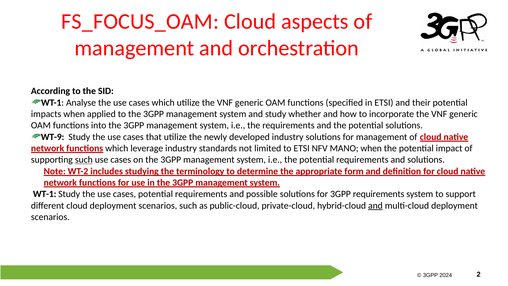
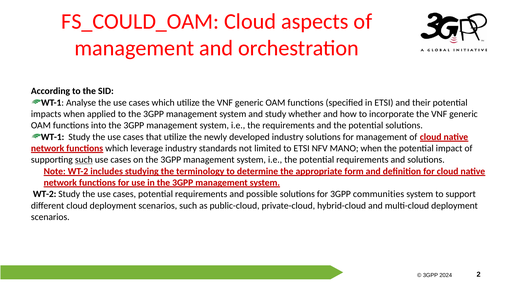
FS_FOCUS_OAM: FS_FOCUS_OAM -> FS_COULD_OAM
WT-9 at (53, 137): WT-9 -> WT-1
WT-1 at (45, 194): WT-1 -> WT-2
3GPP requirements: requirements -> communities
and at (375, 205) underline: present -> none
